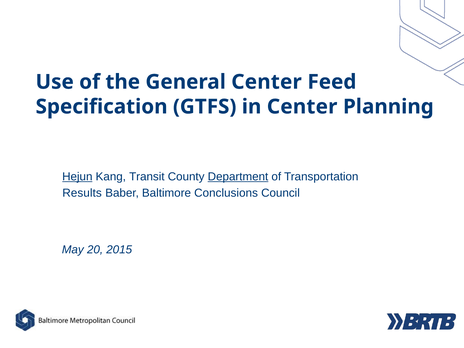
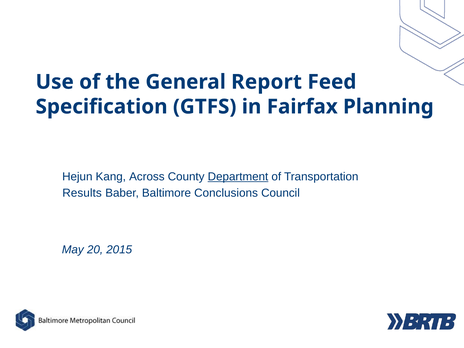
General Center: Center -> Report
in Center: Center -> Fairfax
Hejun underline: present -> none
Transit: Transit -> Across
